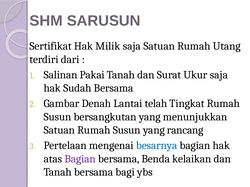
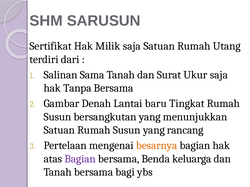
Pakai: Pakai -> Sama
Sudah: Sudah -> Tanpa
telah: telah -> baru
besarnya colour: blue -> orange
kelaikan: kelaikan -> keluarga
